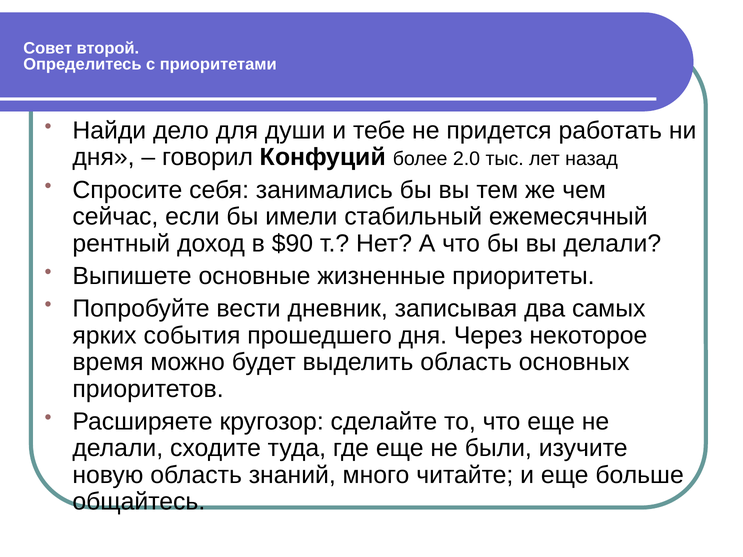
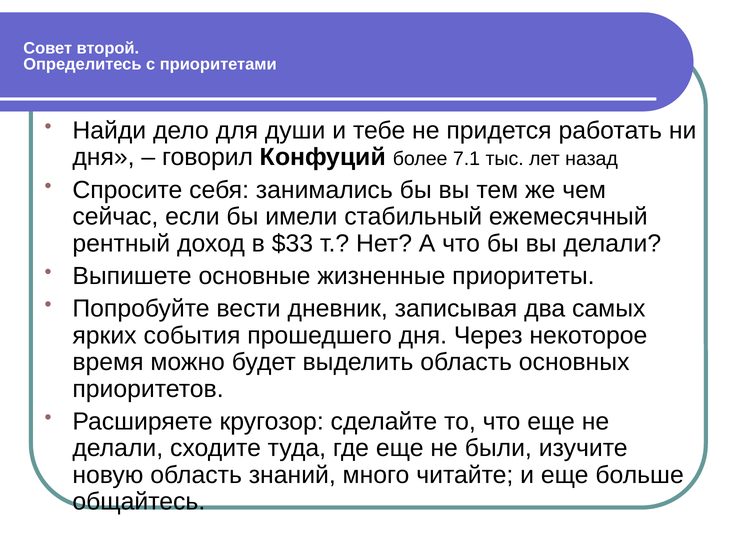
2.0: 2.0 -> 7.1
$90: $90 -> $33
